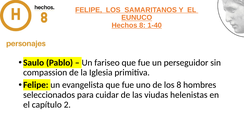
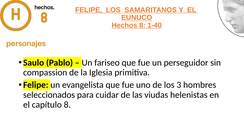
los 8: 8 -> 3
capítulo 2: 2 -> 8
